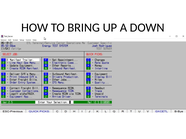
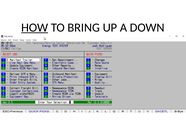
HOW underline: none -> present
